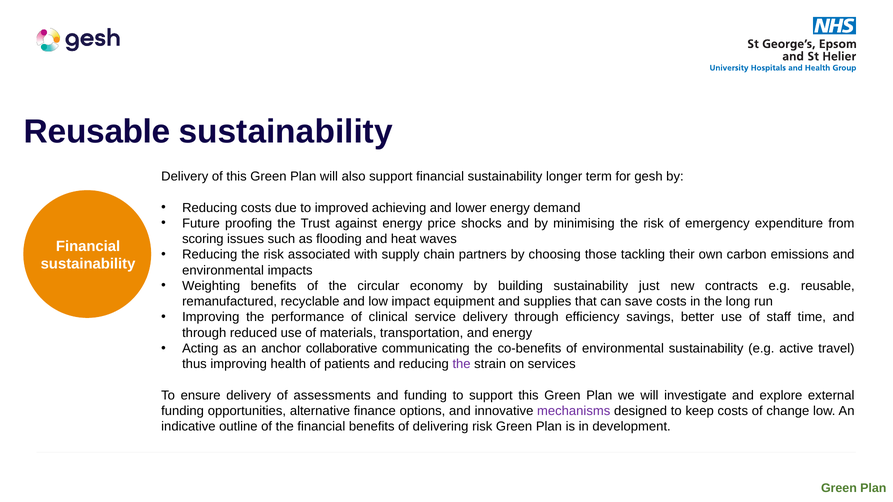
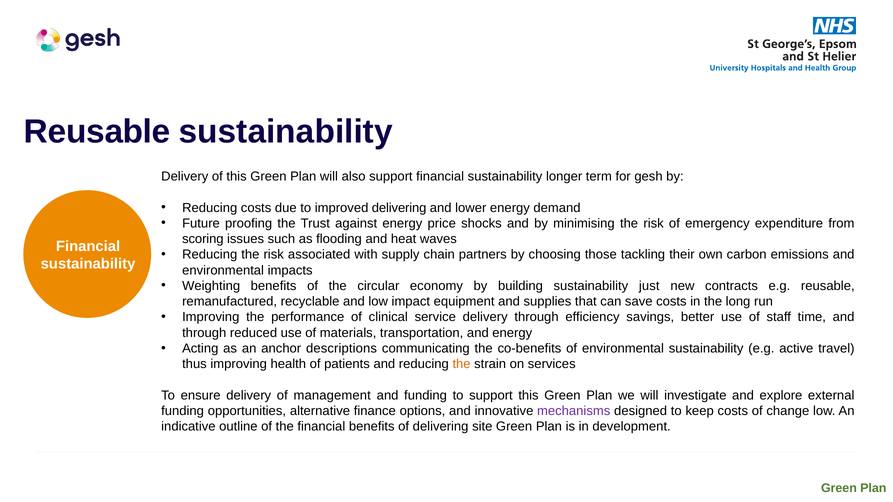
improved achieving: achieving -> delivering
collaborative: collaborative -> descriptions
the at (462, 364) colour: purple -> orange
assessments: assessments -> management
delivering risk: risk -> site
